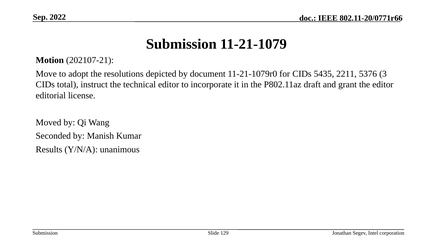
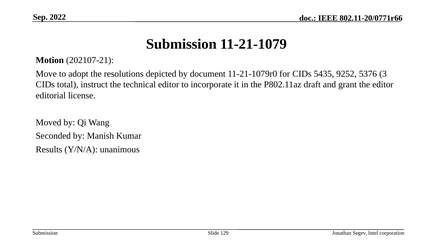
2211: 2211 -> 9252
